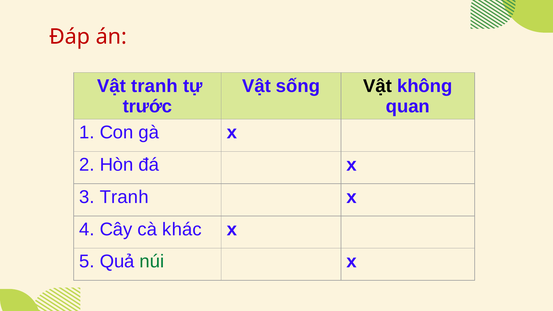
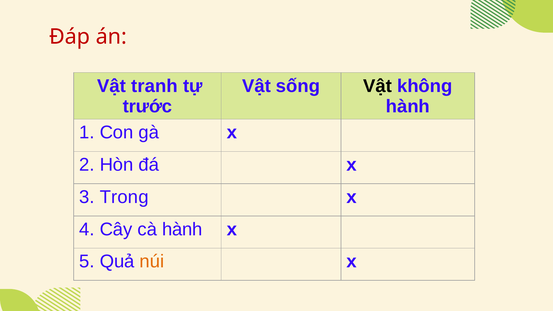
quan at (408, 106): quan -> hành
3 Tranh: Tranh -> Trong
cà khác: khác -> hành
núi colour: green -> orange
